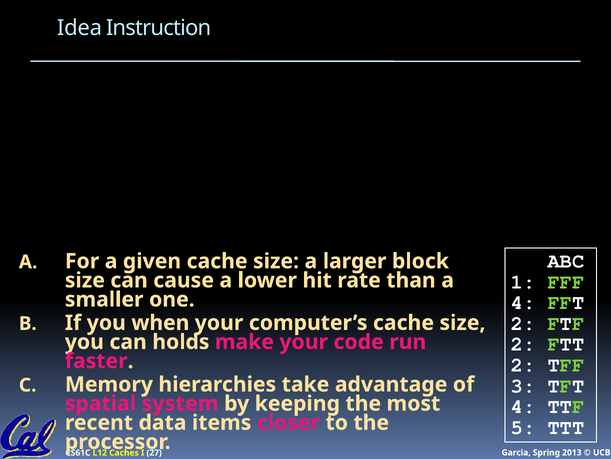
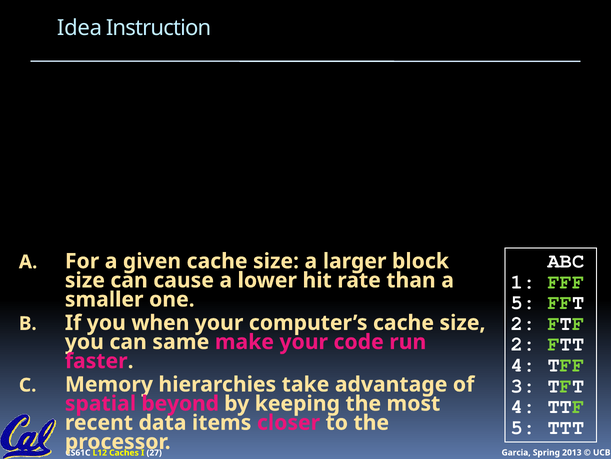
4 at (523, 302): 4 -> 5
holds: holds -> same
2 at (523, 364): 2 -> 4
system: system -> beyond
